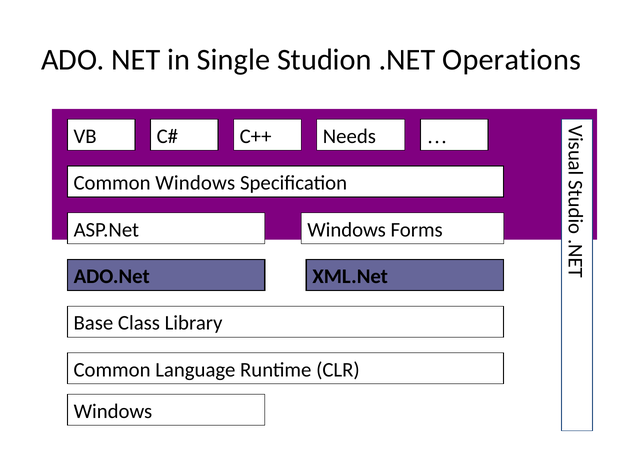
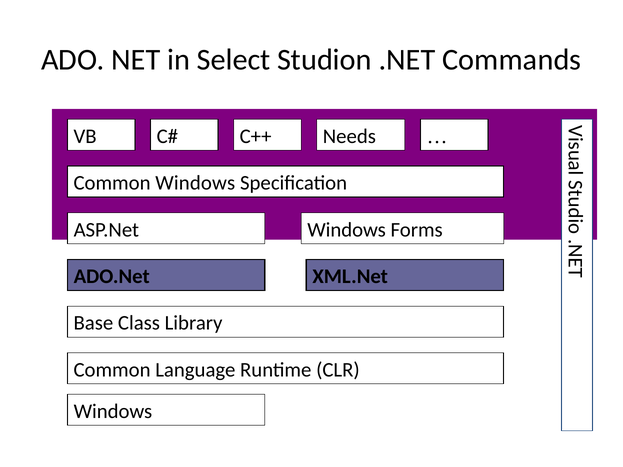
Single: Single -> Select
Operations: Operations -> Commands
